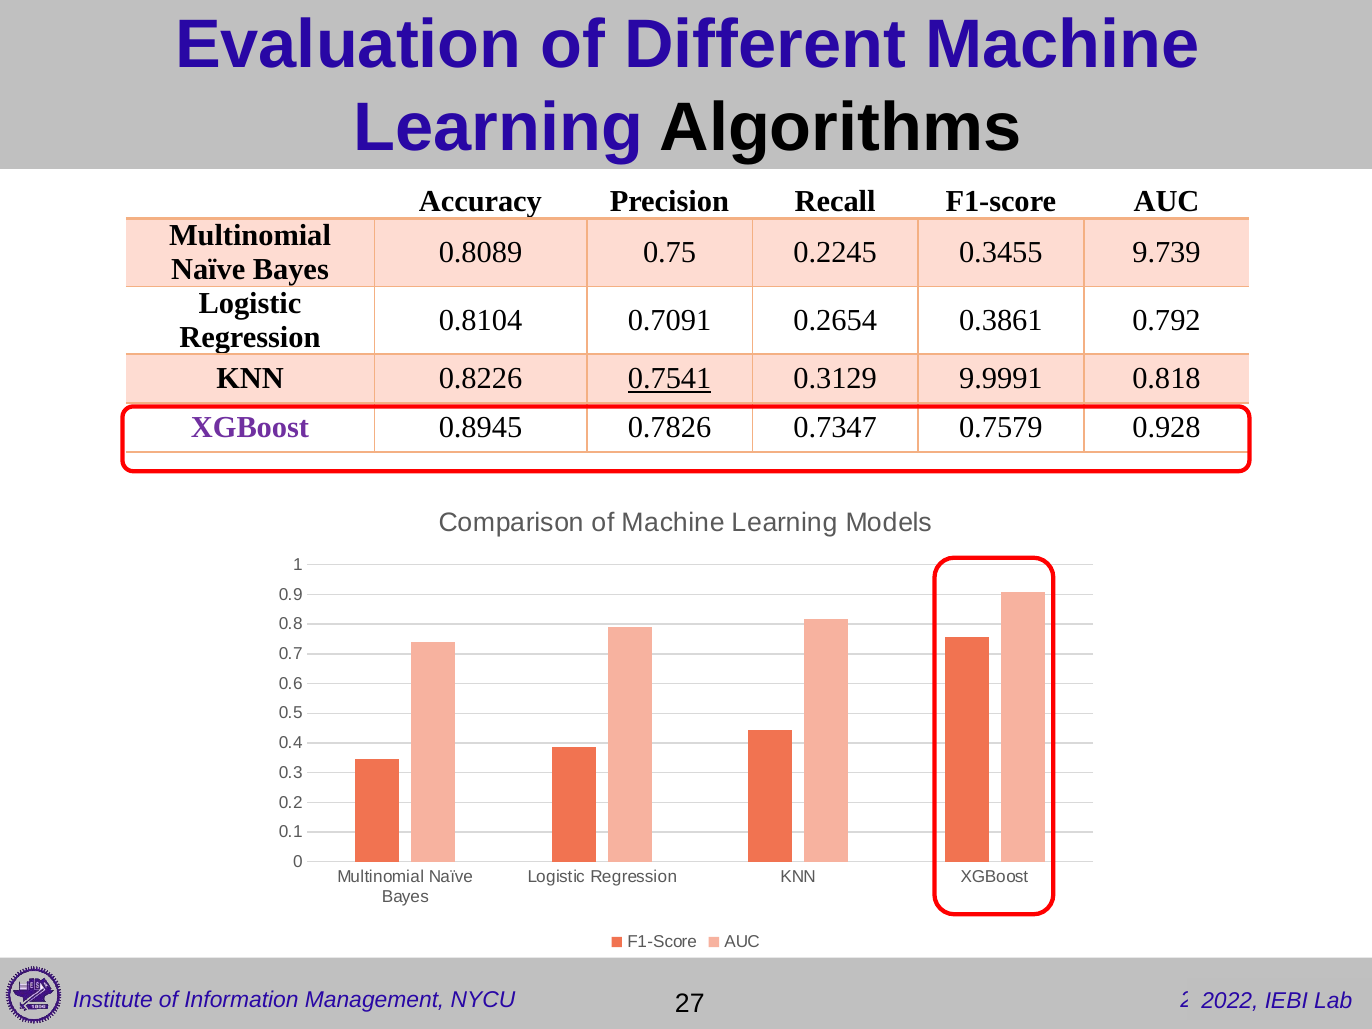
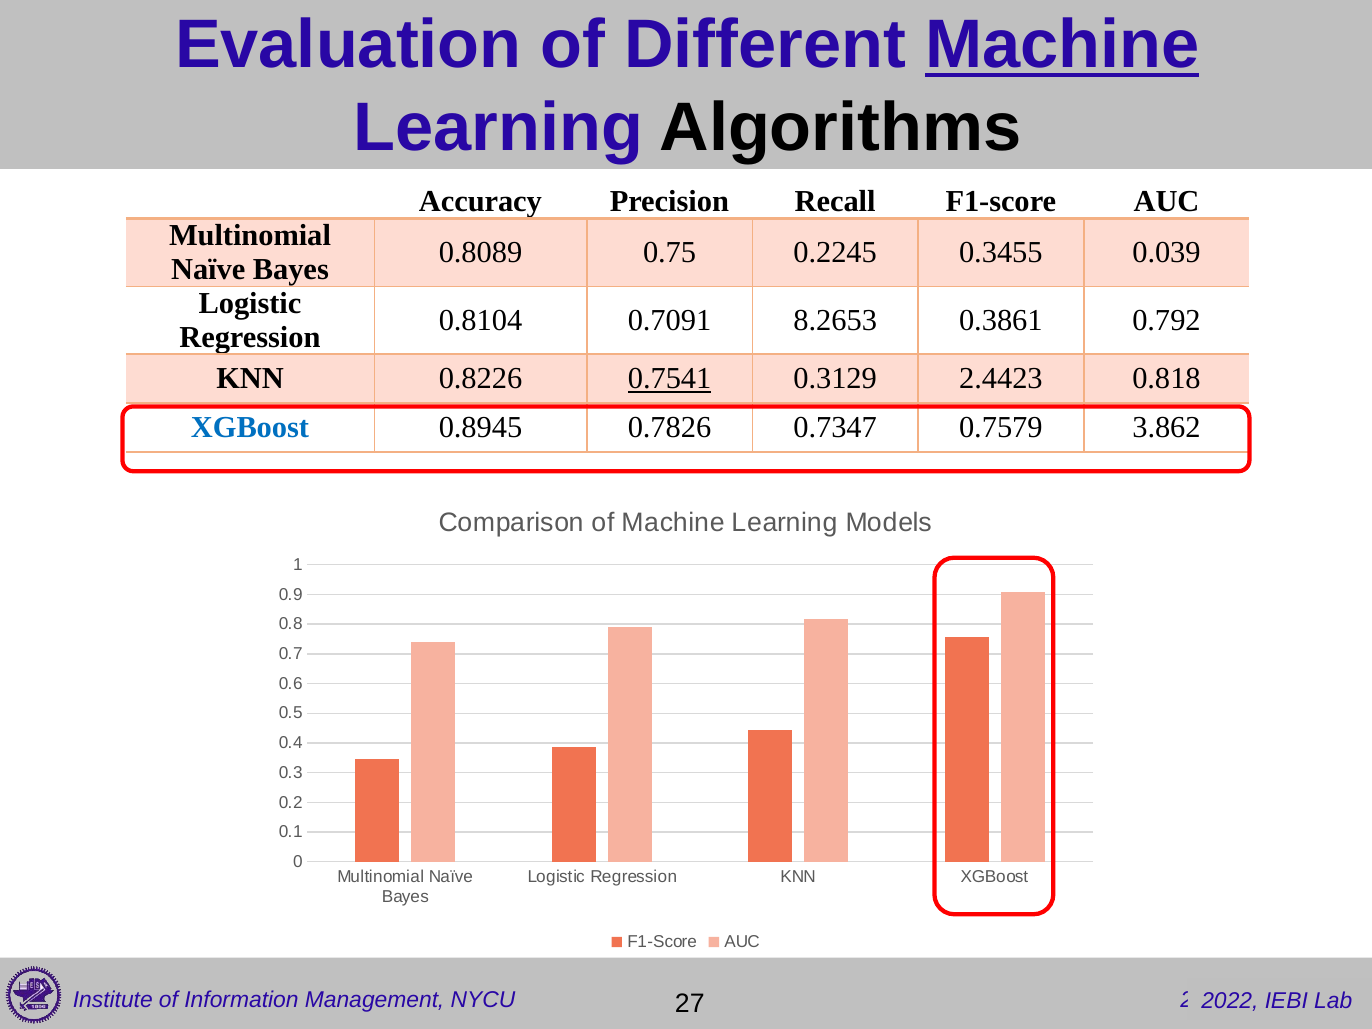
Machine at (1062, 45) underline: none -> present
9.739: 9.739 -> 0.039
0.2654: 0.2654 -> 8.2653
9.9991: 9.9991 -> 2.4423
XGBoost at (250, 428) colour: purple -> blue
0.928: 0.928 -> 3.862
